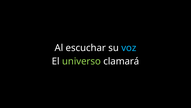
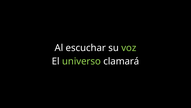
voz colour: light blue -> light green
